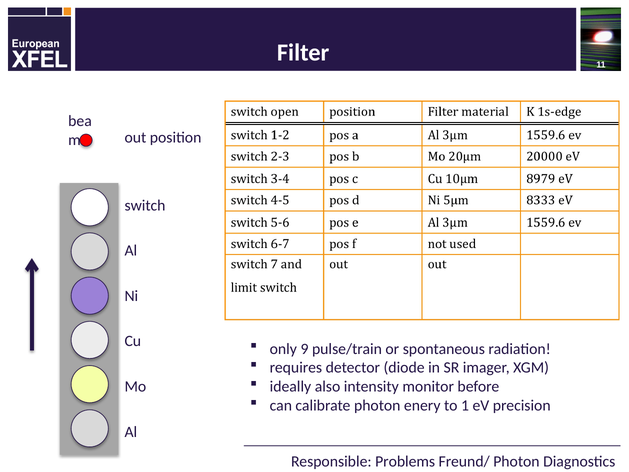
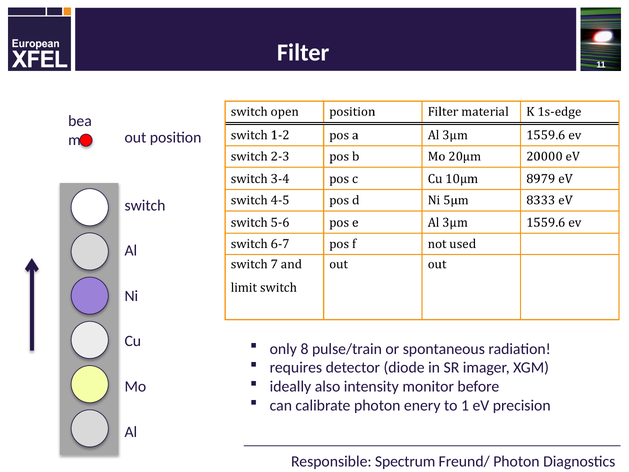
9: 9 -> 8
Problems: Problems -> Spectrum
